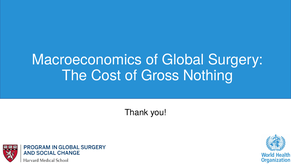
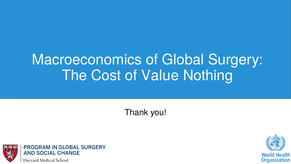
Gross: Gross -> Value
